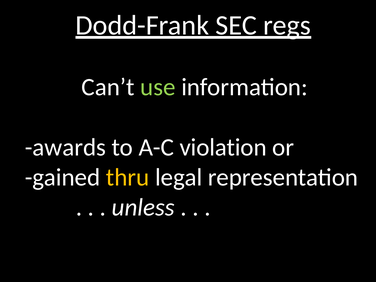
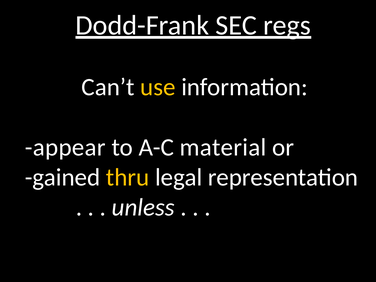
use colour: light green -> yellow
awards: awards -> appear
violation: violation -> material
